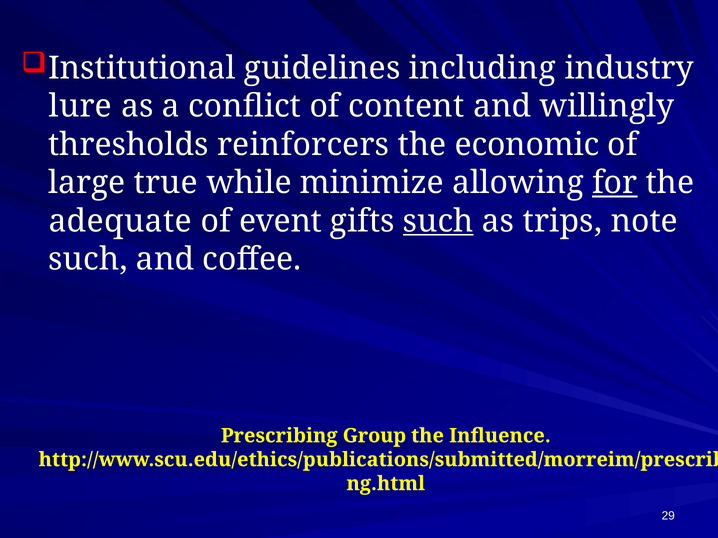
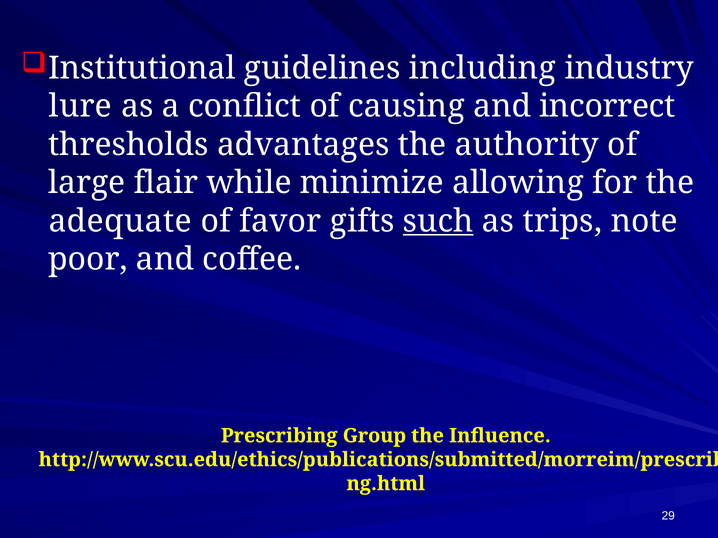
content: content -> causing
willingly: willingly -> incorrect
reinforcers: reinforcers -> advantages
economic: economic -> authority
true: true -> flair
for underline: present -> none
event: event -> favor
such at (88, 260): such -> poor
